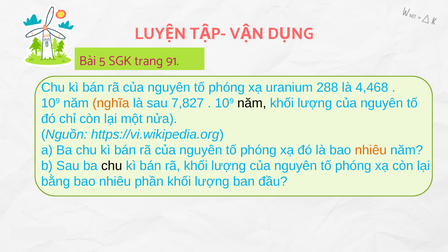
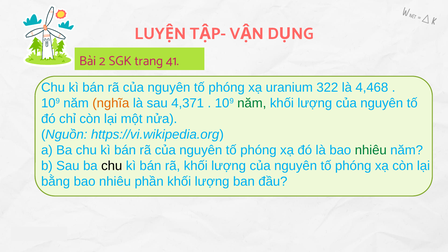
5: 5 -> 2
91: 91 -> 41
288: 288 -> 322
7,827: 7,827 -> 4,371
năm at (252, 103) colour: black -> green
nhiêu at (371, 150) colour: orange -> green
